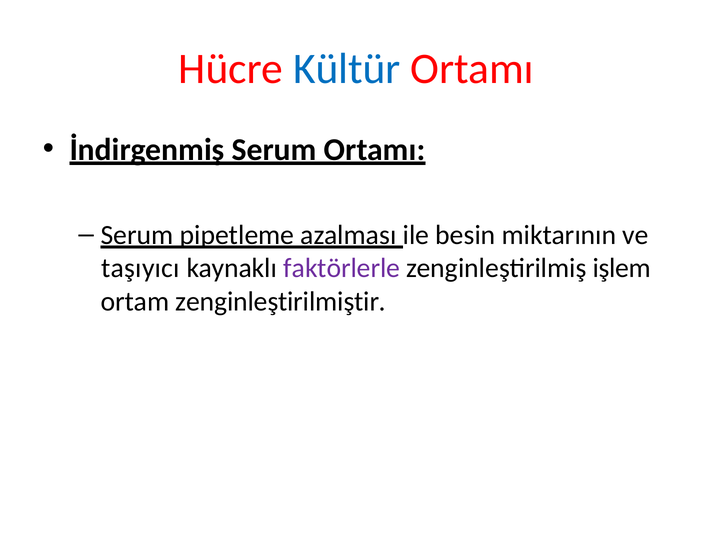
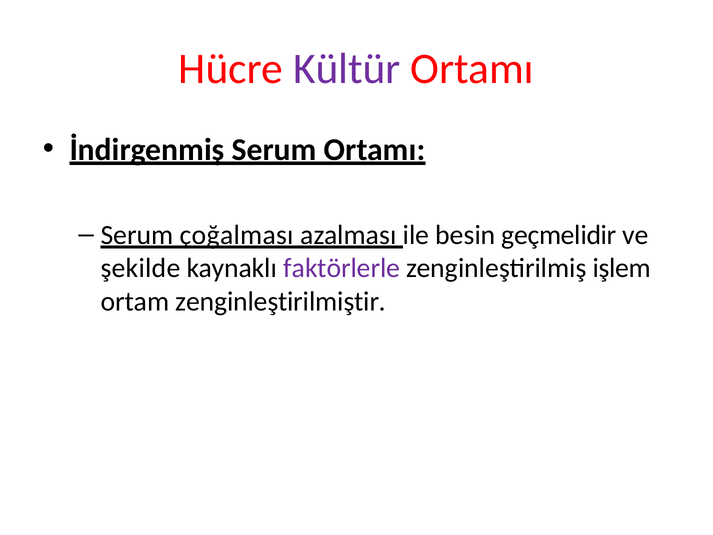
Kültür colour: blue -> purple
pipetleme: pipetleme -> çoğalması
miktarının: miktarının -> geçmelidir
taşıyıcı: taşıyıcı -> şekilde
